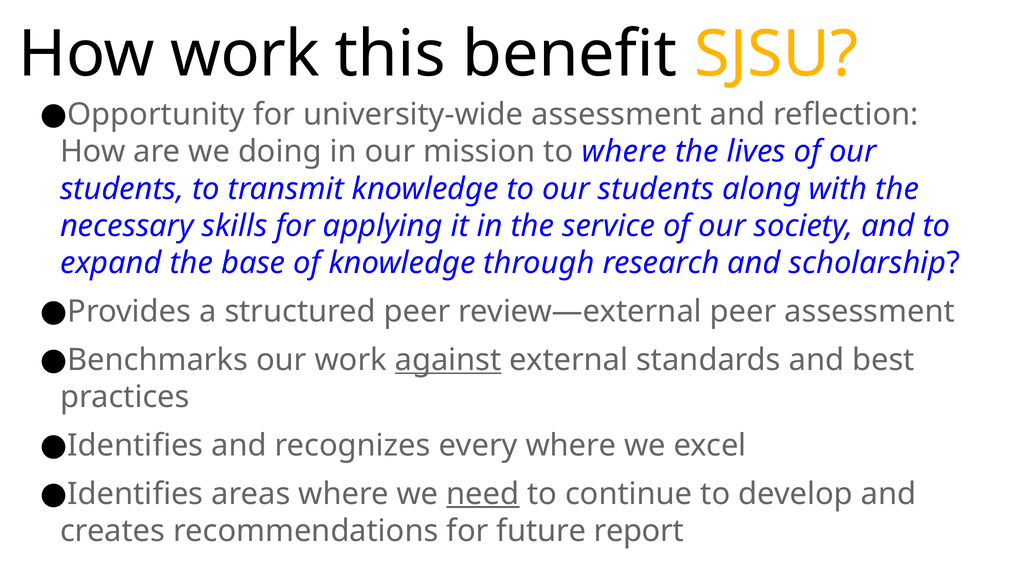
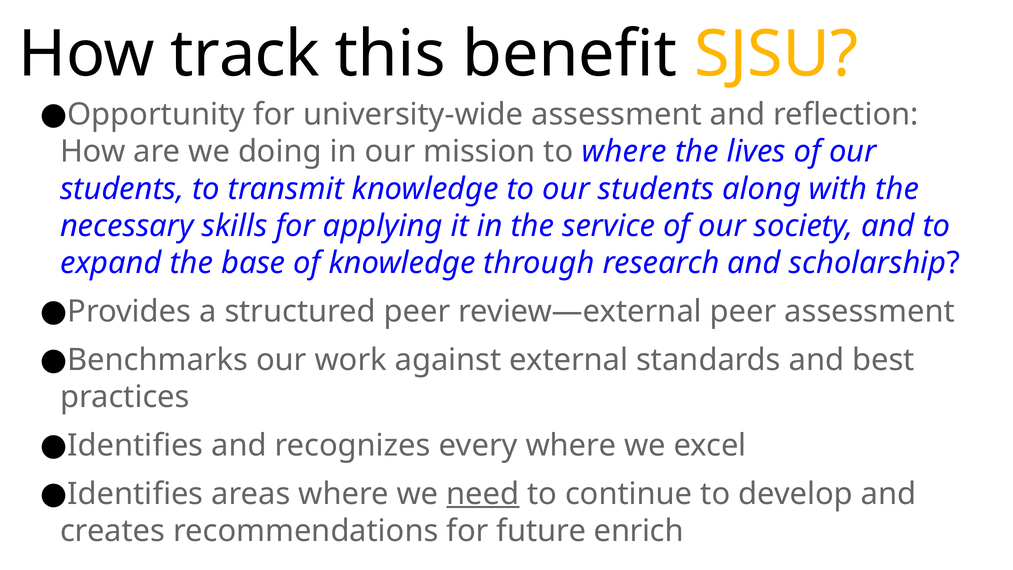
How work: work -> track
against underline: present -> none
report: report -> enrich
